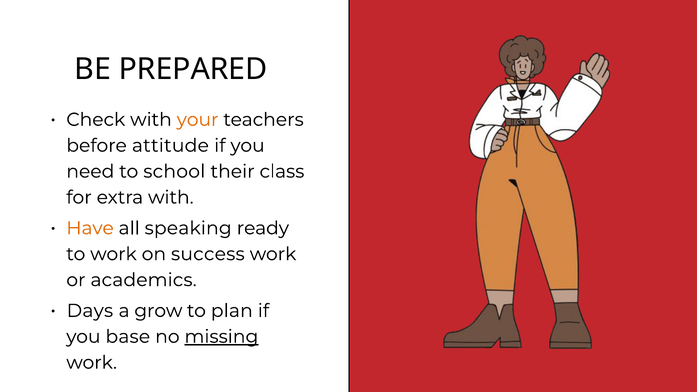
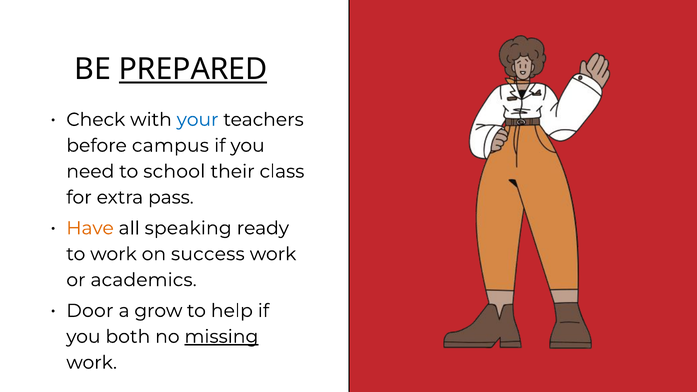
PREPARED underline: none -> present
your colour: orange -> blue
attitude: attitude -> campus
extra with: with -> pass
Days: Days -> Door
plan: plan -> help
base: base -> both
